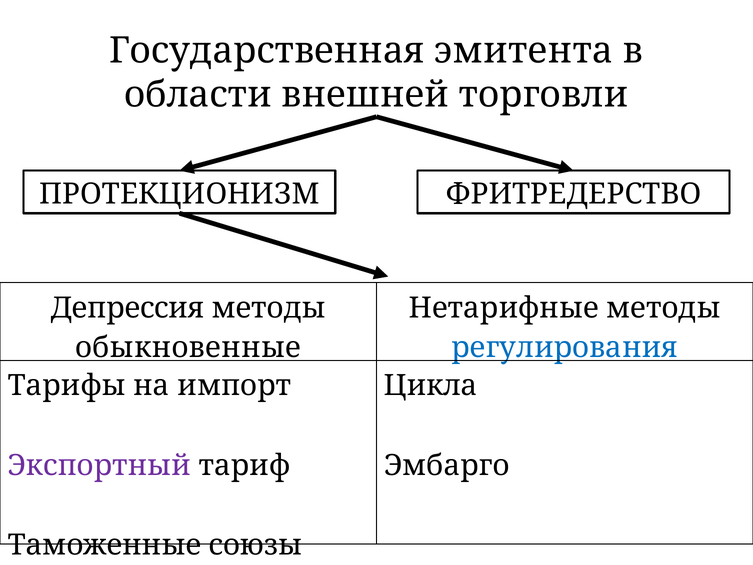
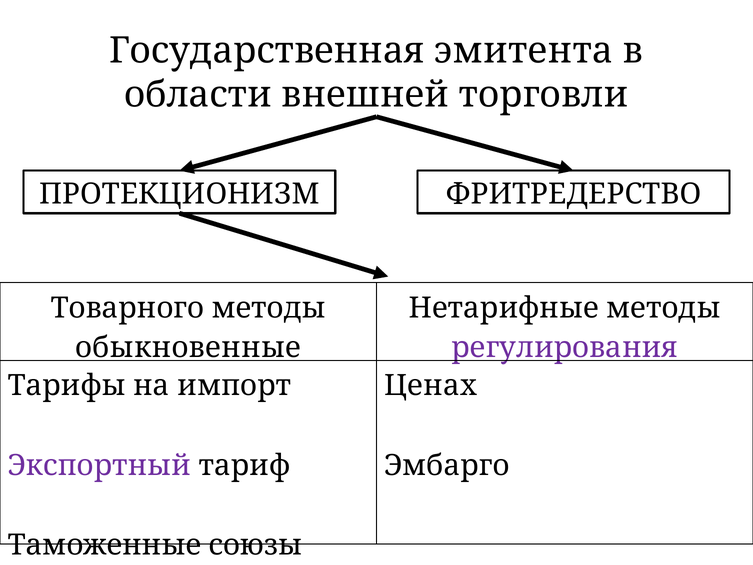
Депрессия: Депрессия -> Товарного
регулирования colour: blue -> purple
Цикла: Цикла -> Ценах
